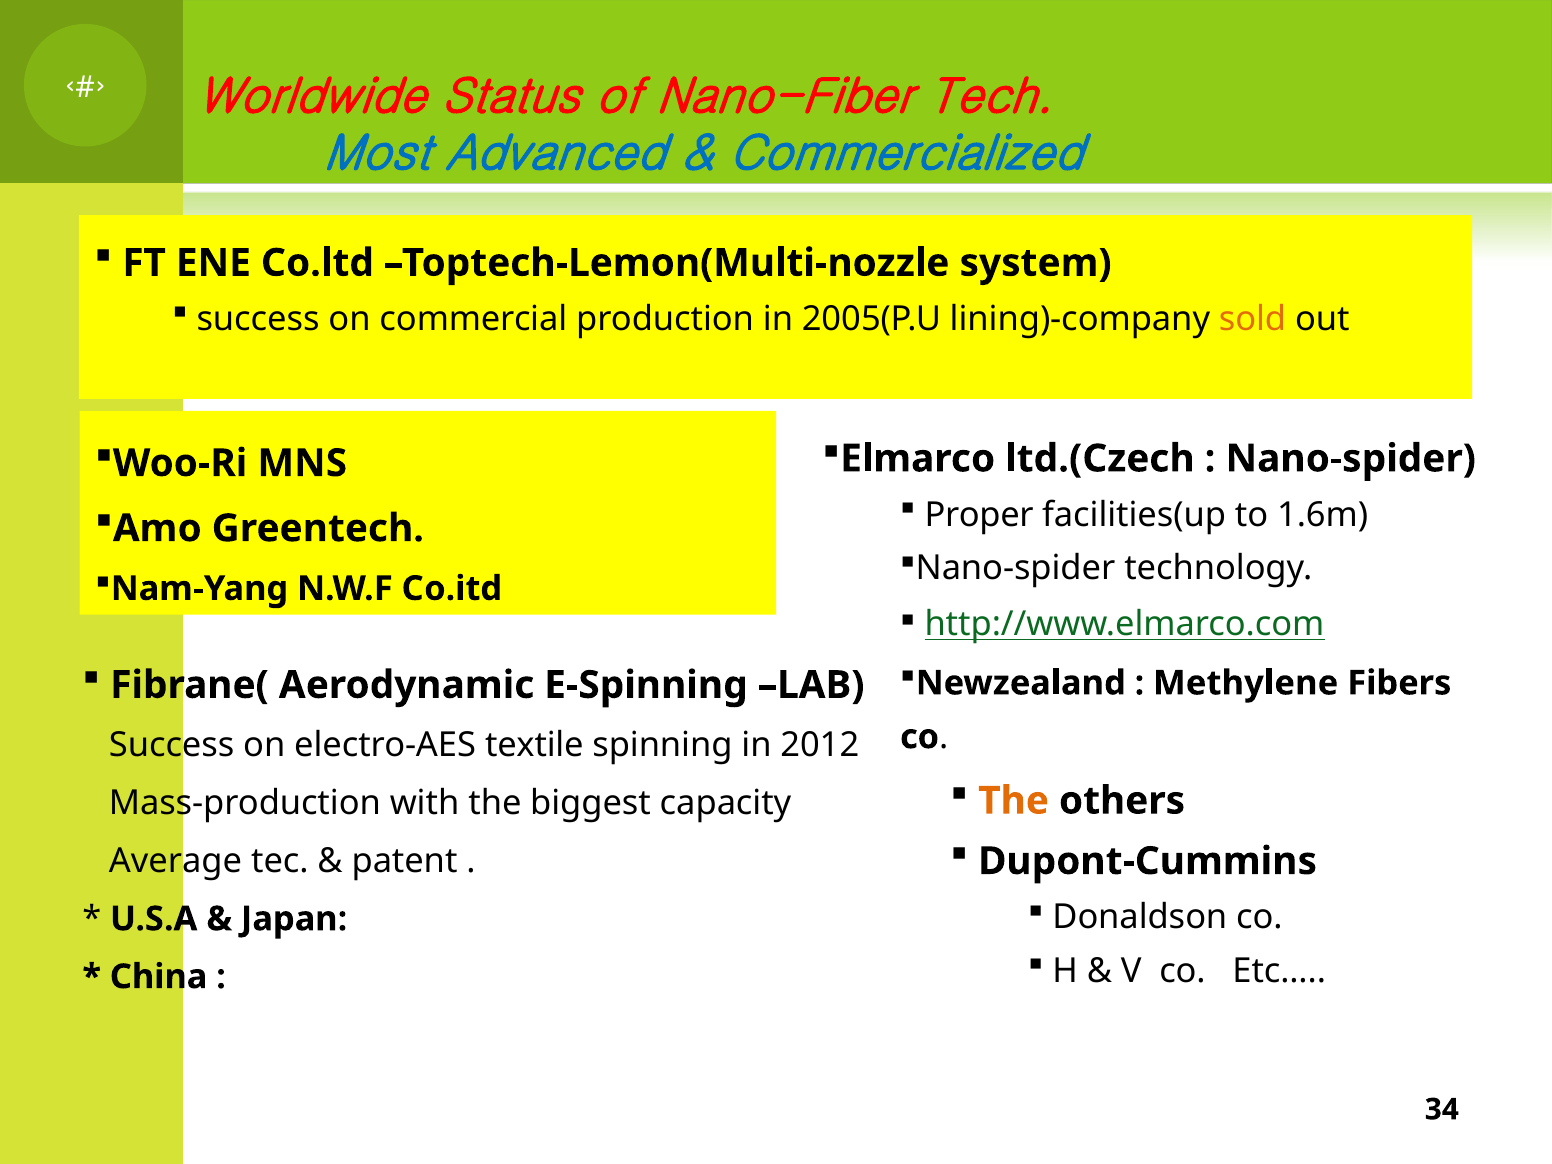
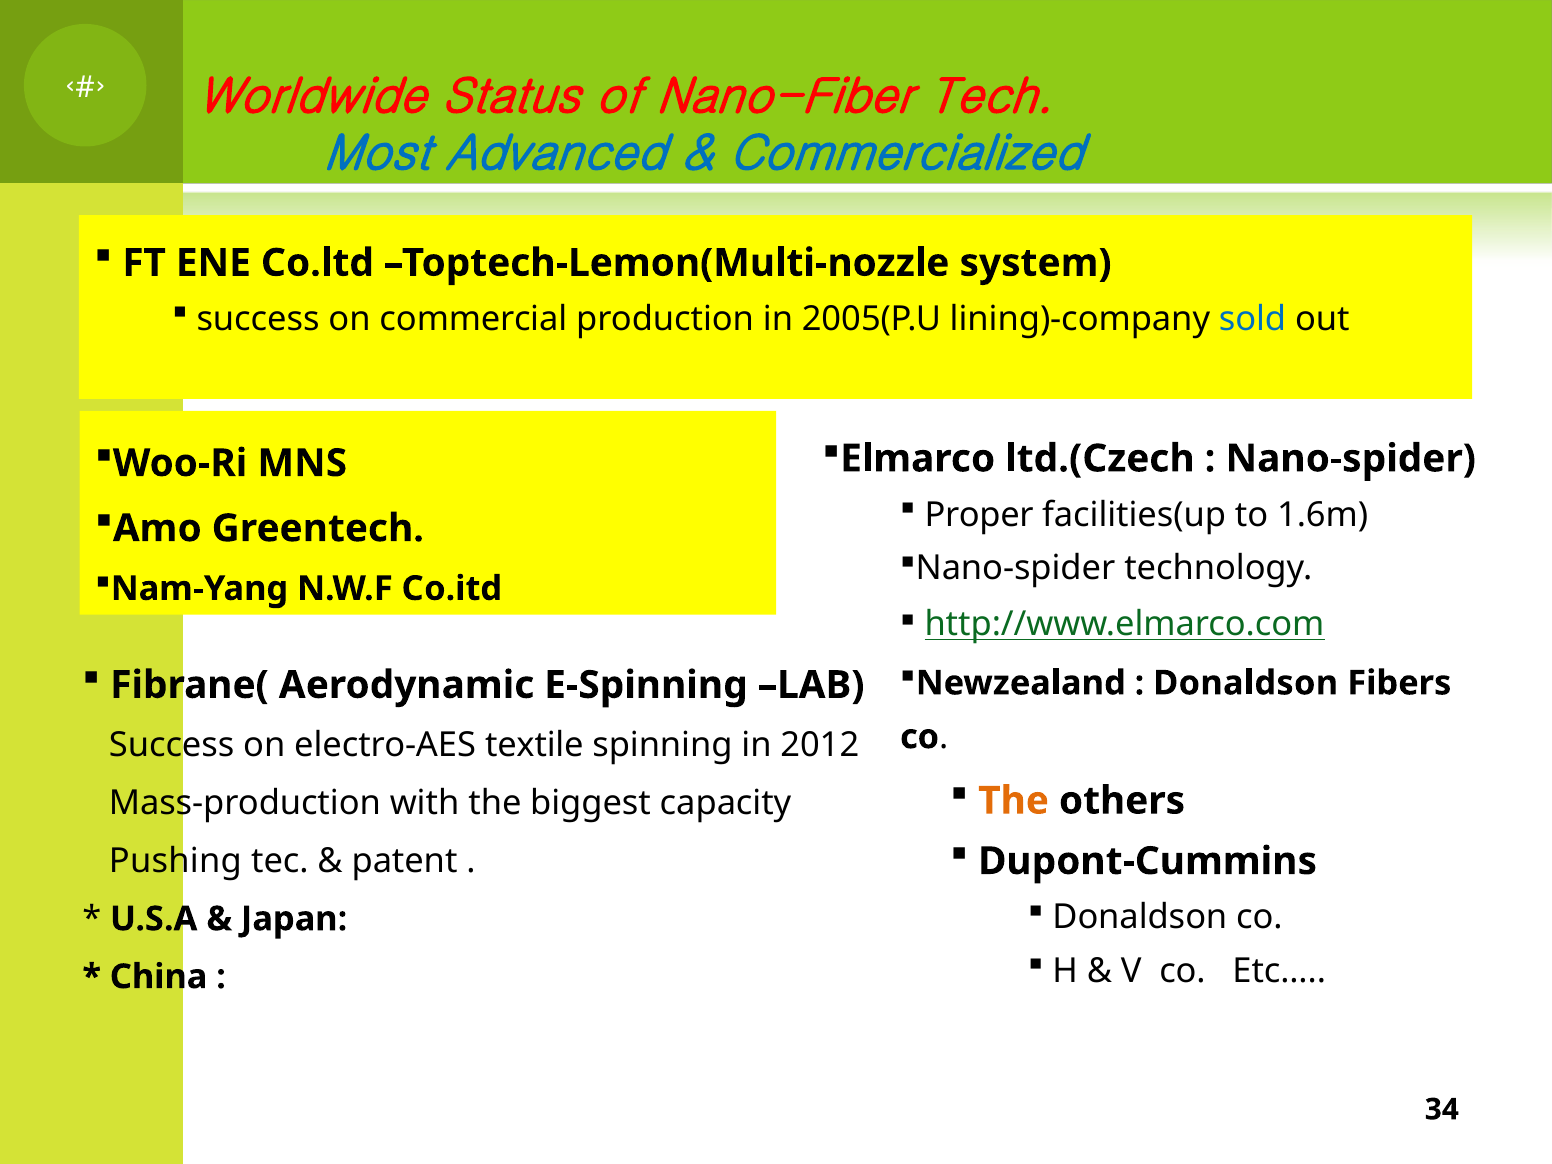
sold colour: orange -> blue
Methylene at (1246, 683): Methylene -> Donaldson
Average: Average -> Pushing
